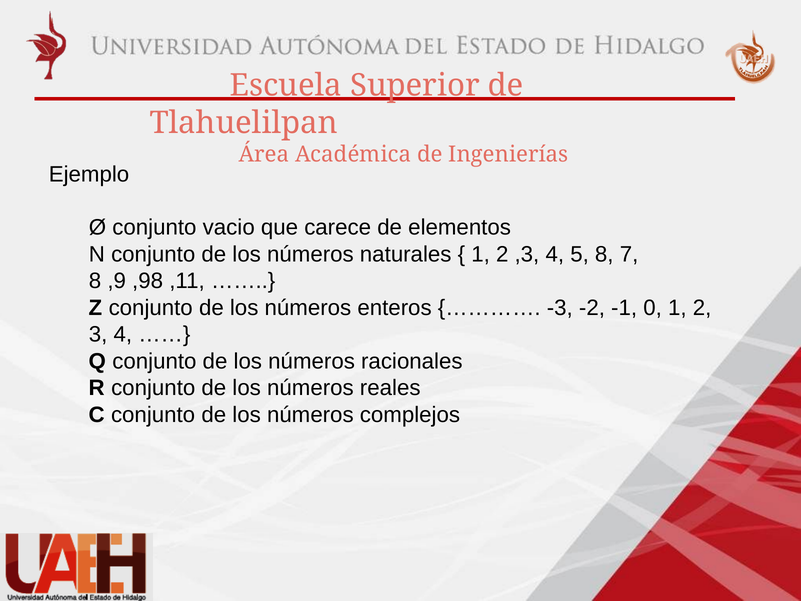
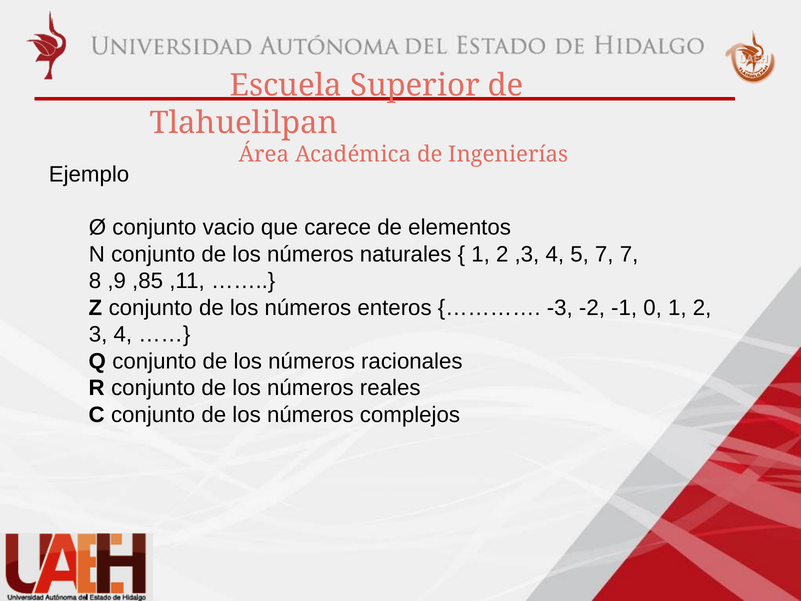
5 8: 8 -> 7
,98: ,98 -> ,85
